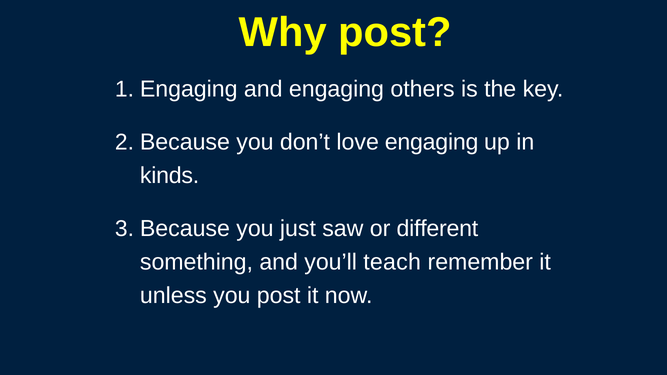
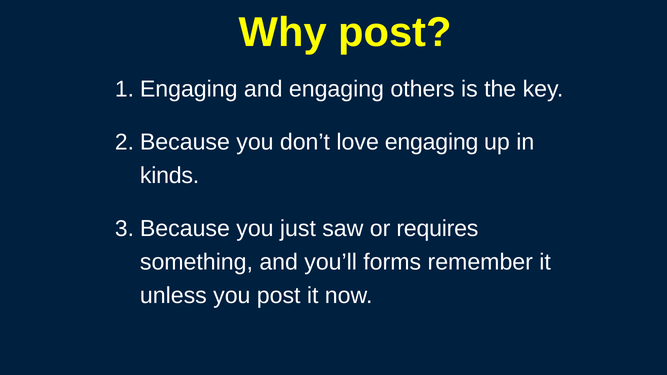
different: different -> requires
teach: teach -> forms
